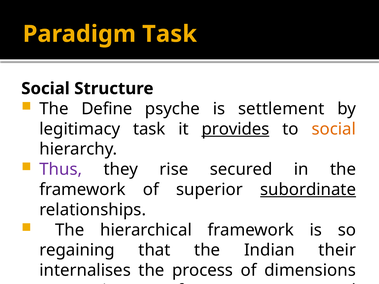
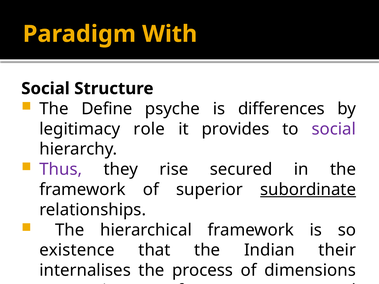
Paradigm Task: Task -> With
settlement: settlement -> differences
legitimacy task: task -> role
provides underline: present -> none
social at (334, 129) colour: orange -> purple
regaining: regaining -> existence
